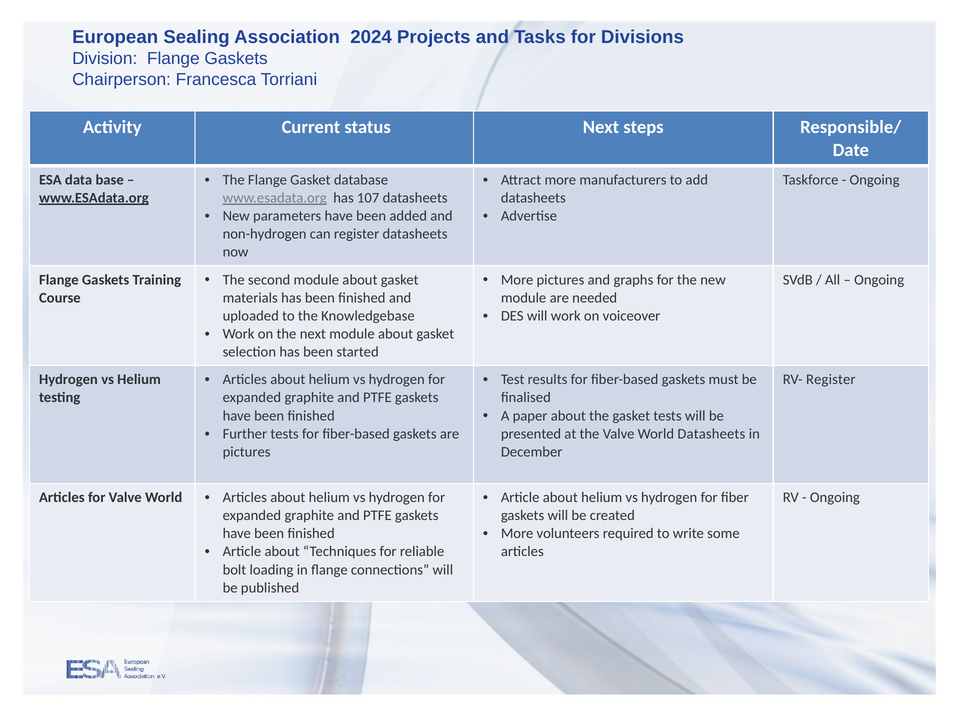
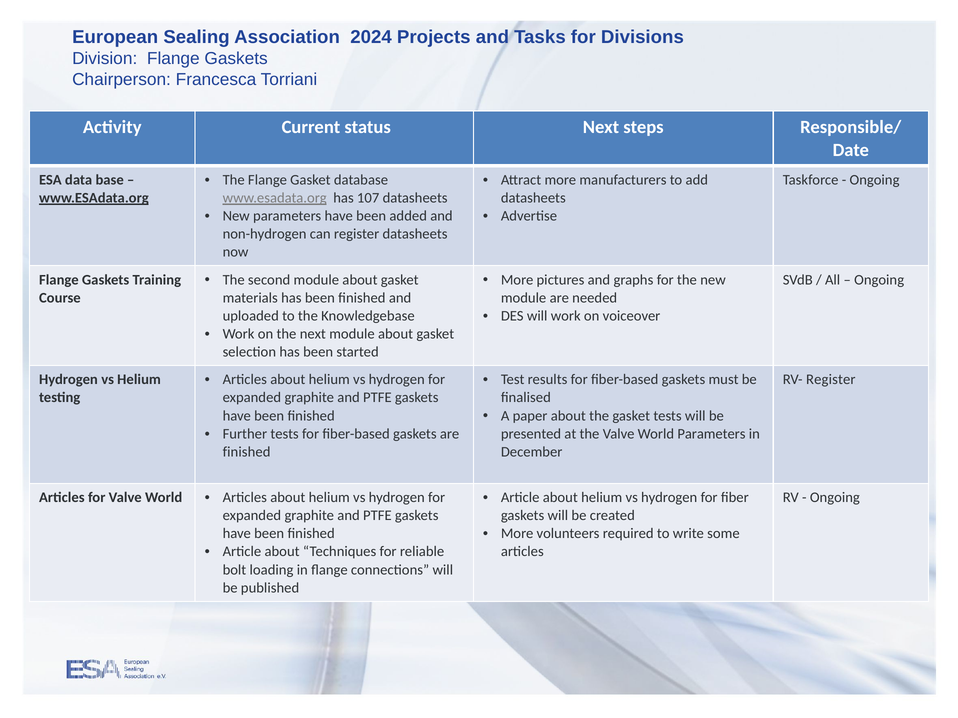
World Datasheets: Datasheets -> Parameters
pictures at (247, 452): pictures -> finished
